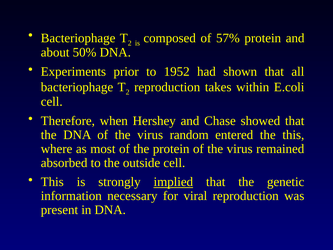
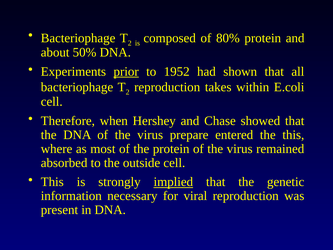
57%: 57% -> 80%
prior underline: none -> present
random: random -> prepare
